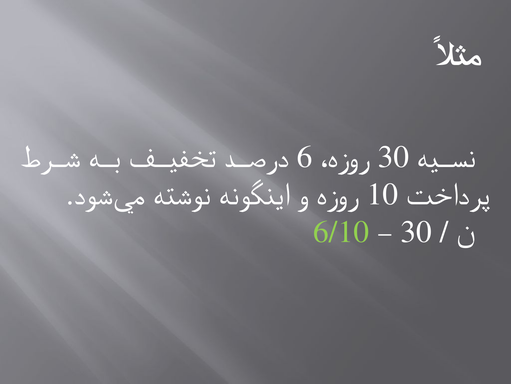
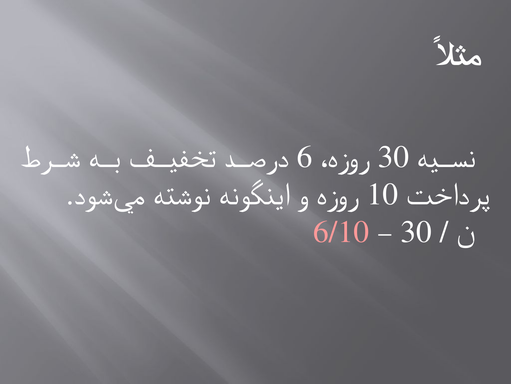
6/10 colour: light green -> pink
